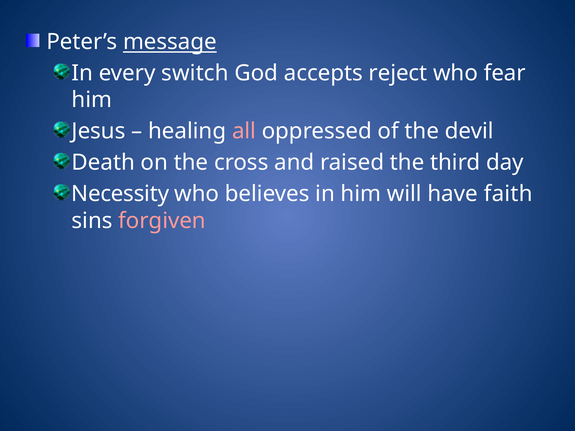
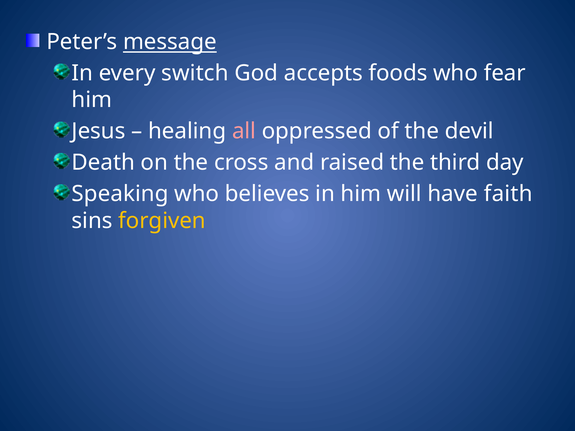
reject: reject -> foods
Necessity: Necessity -> Speaking
forgiven colour: pink -> yellow
